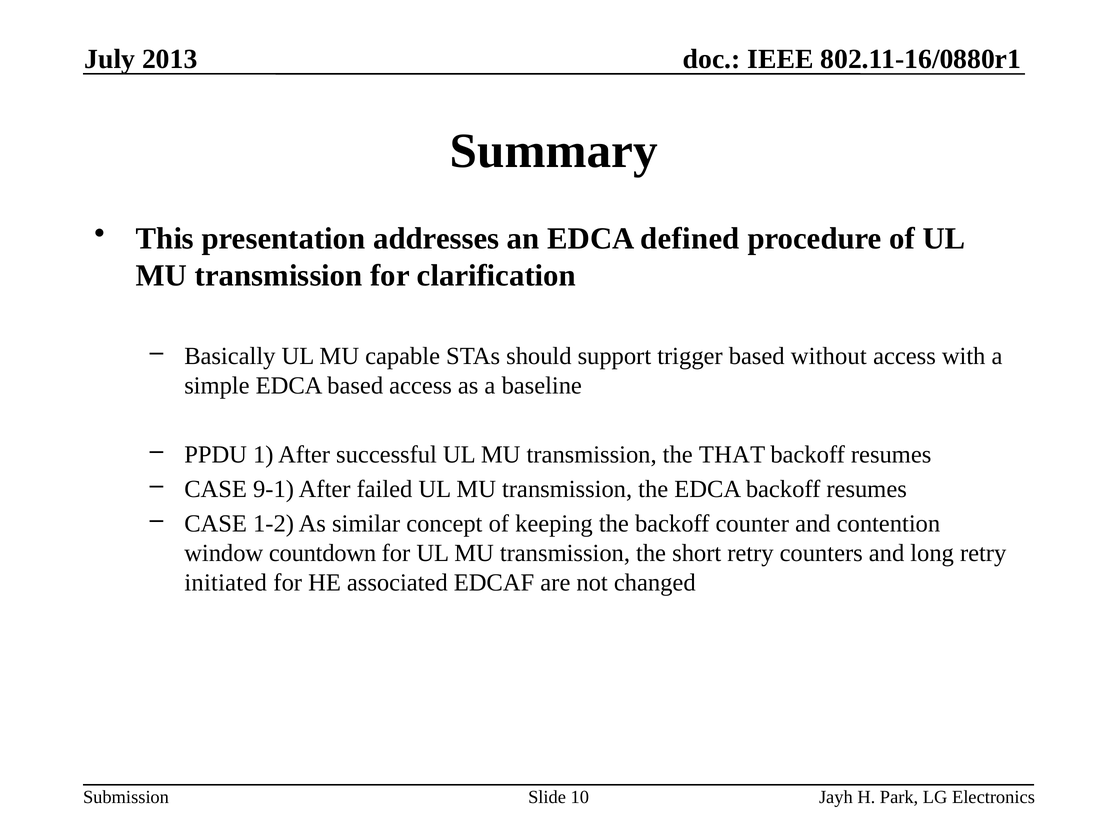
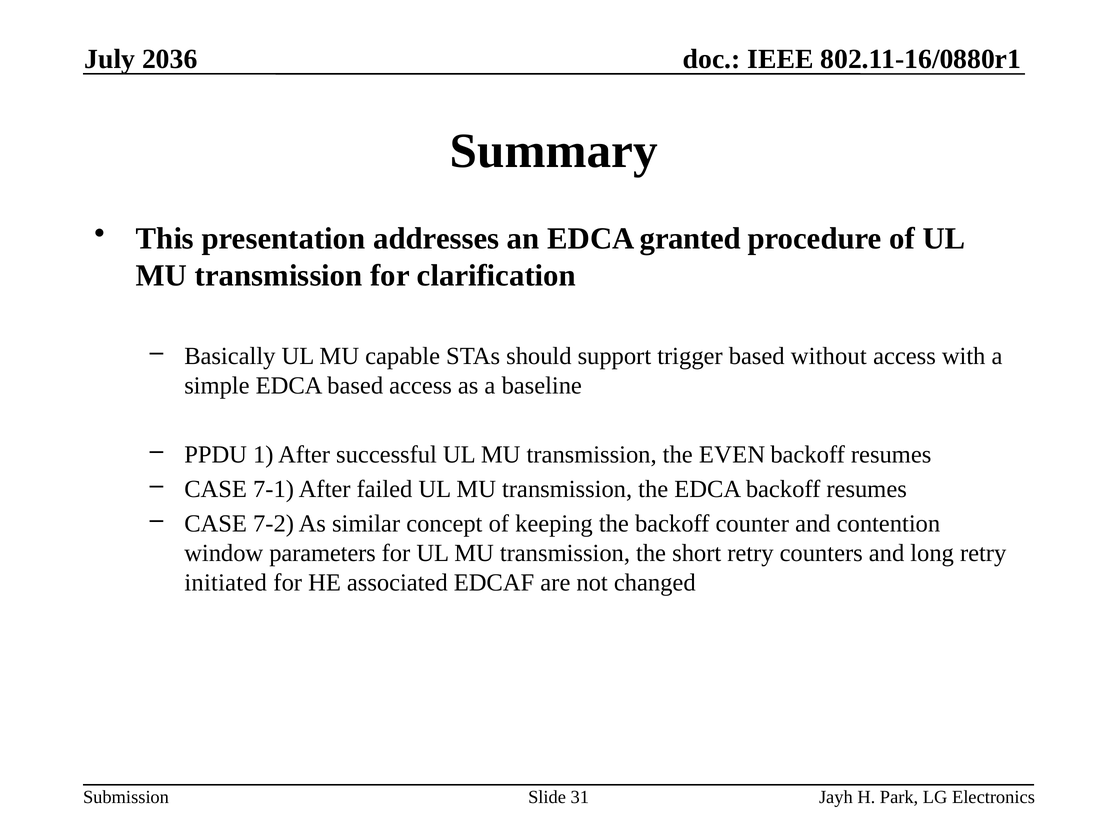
2013: 2013 -> 2036
defined: defined -> granted
THAT: THAT -> EVEN
9-1: 9-1 -> 7-1
1-2: 1-2 -> 7-2
countdown: countdown -> parameters
10: 10 -> 31
